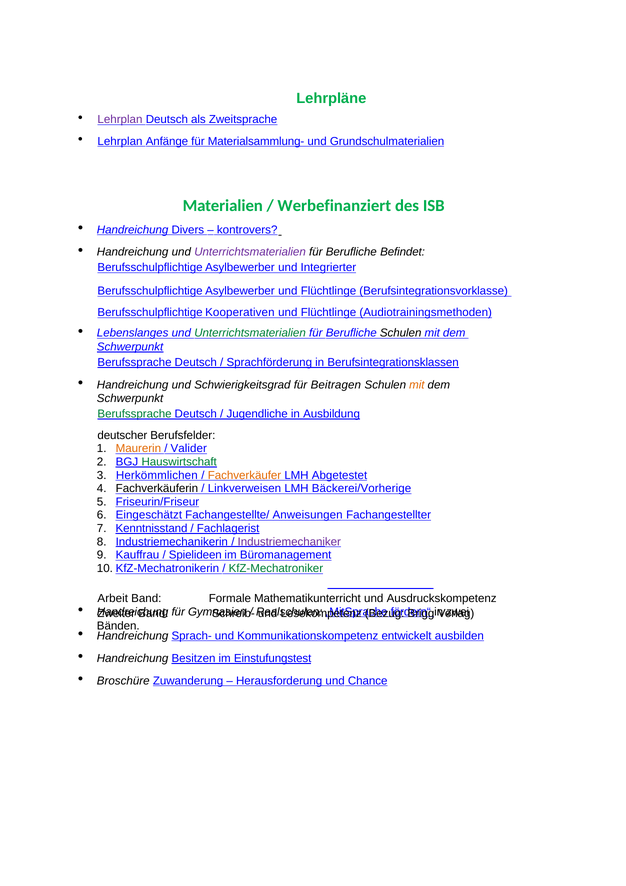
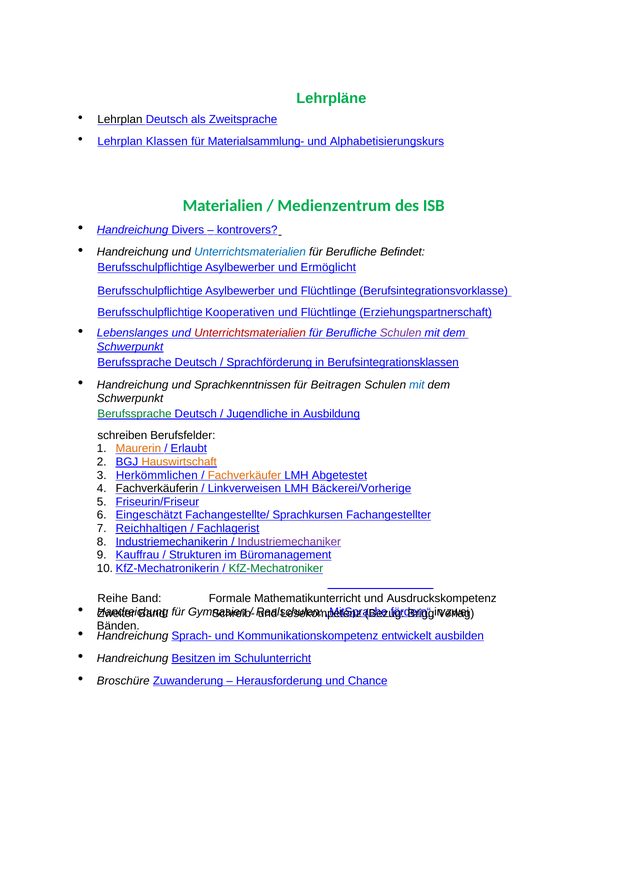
Lehrplan at (120, 120) colour: purple -> black
Anfänge: Anfänge -> Klassen
Grundschulmaterialien: Grundschulmaterialien -> Alphabetisierungskurs
Werbefinanziert: Werbefinanziert -> Medienzentrum
Unterrichtsmaterialien at (250, 252) colour: purple -> blue
Integrierter: Integrierter -> Ermöglicht
Audiotrainingsmethoden: Audiotrainingsmethoden -> Erziehungspartnerschaft
Unterrichtsmaterialien at (250, 333) colour: green -> red
Schulen at (401, 333) colour: black -> purple
Schwierigkeitsgrad: Schwierigkeitsgrad -> Sprachkenntnissen
mit at (417, 385) colour: orange -> blue
deutscher: deutscher -> schreiben
Valider: Valider -> Erlaubt
Hauswirtschaft colour: green -> orange
Anweisungen: Anweisungen -> Sprachkursen
Kenntnisstand: Kenntnisstand -> Reichhaltigen
Spielideen: Spielideen -> Strukturen
Arbeit: Arbeit -> Reihe
Einstufungstest: Einstufungstest -> Schulunterricht
